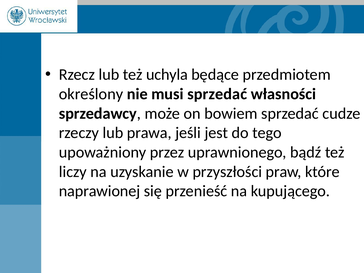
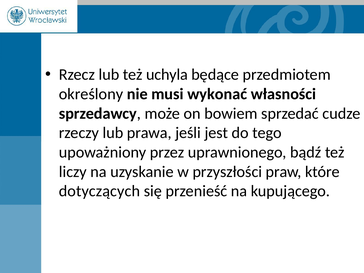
musi sprzedać: sprzedać -> wykonać
naprawionej: naprawionej -> dotyczących
